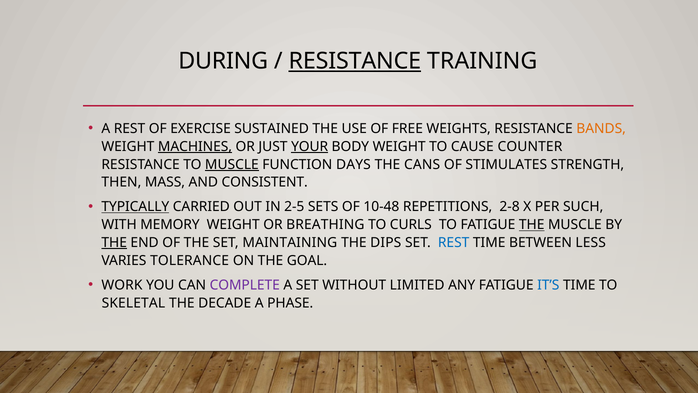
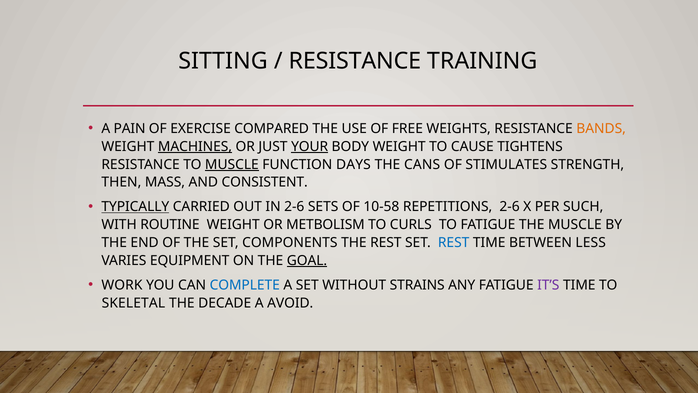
DURING: DURING -> SITTING
RESISTANCE at (355, 61) underline: present -> none
A REST: REST -> PAIN
SUSTAINED: SUSTAINED -> COMPARED
COUNTER: COUNTER -> TIGHTENS
IN 2-5: 2-5 -> 2-6
10-48: 10-48 -> 10-58
REPETITIONS 2-8: 2-8 -> 2-6
MEMORY: MEMORY -> ROUTINE
BREATHING: BREATHING -> METBOLISM
THE at (532, 225) underline: present -> none
THE at (114, 242) underline: present -> none
MAINTAINING: MAINTAINING -> COMPONENTS
THE DIPS: DIPS -> REST
TOLERANCE: TOLERANCE -> EQUIPMENT
GOAL underline: none -> present
COMPLETE colour: purple -> blue
LIMITED: LIMITED -> STRAINS
IT’S colour: blue -> purple
PHASE: PHASE -> AVOID
